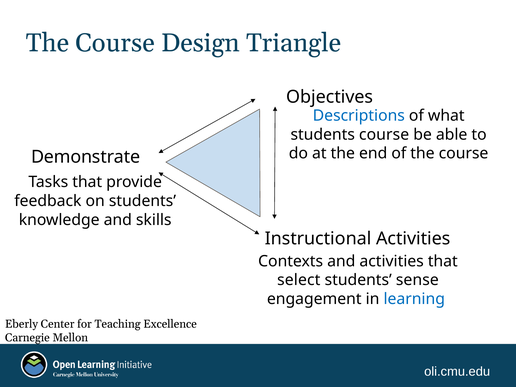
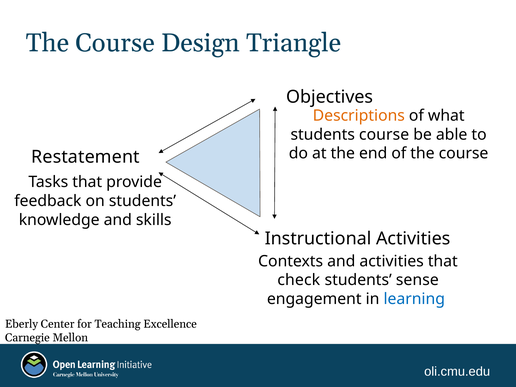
Descriptions colour: blue -> orange
Demonstrate: Demonstrate -> Restatement
select: select -> check
